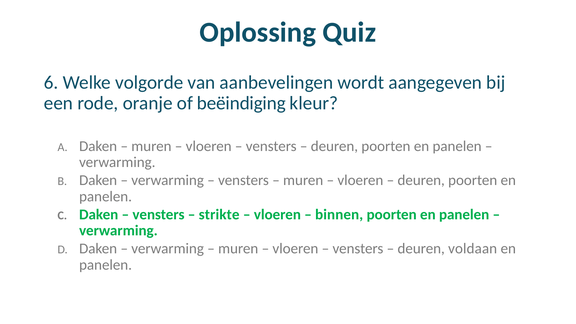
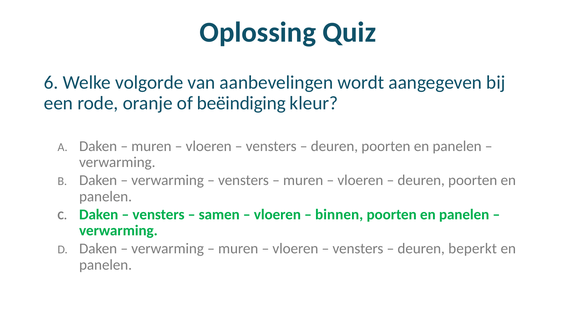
strikte: strikte -> samen
voldaan: voldaan -> beperkt
